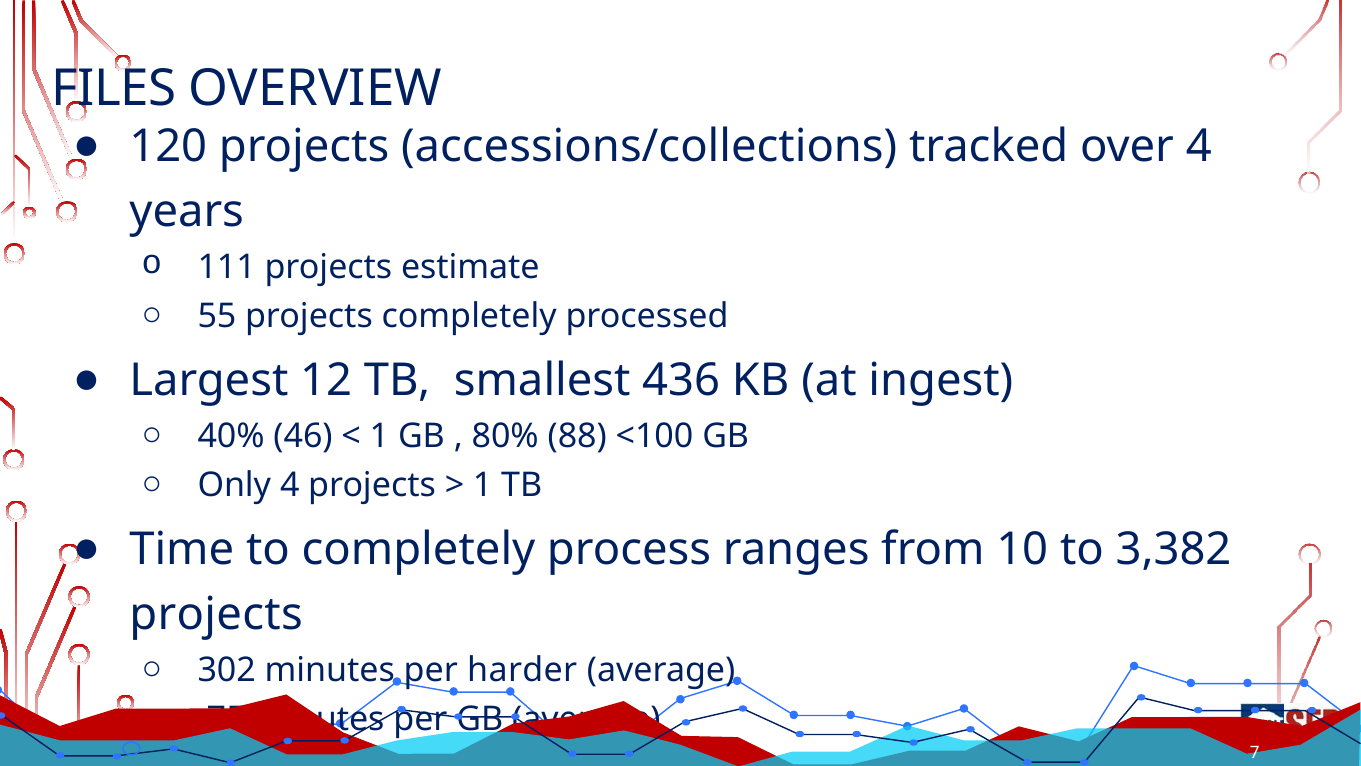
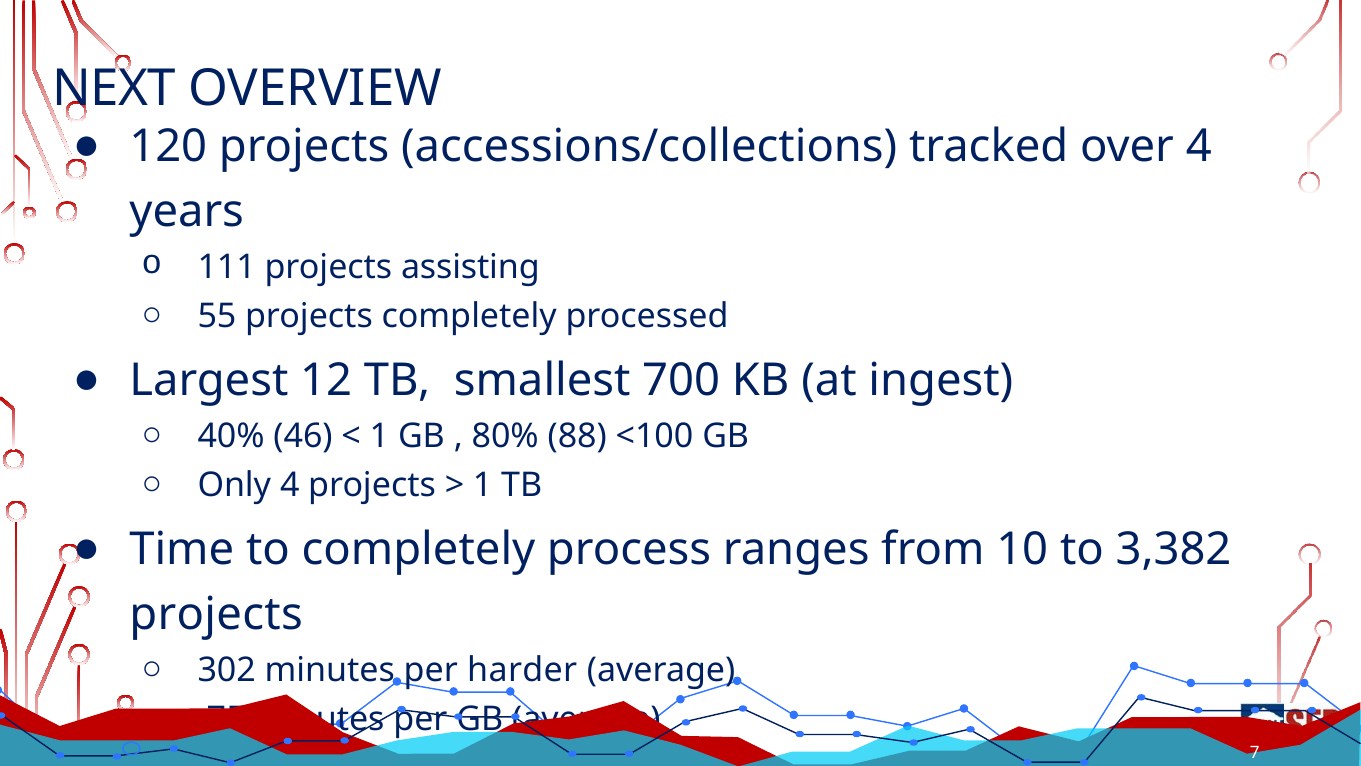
FILES: FILES -> NEXT
estimate: estimate -> assisting
436: 436 -> 700
